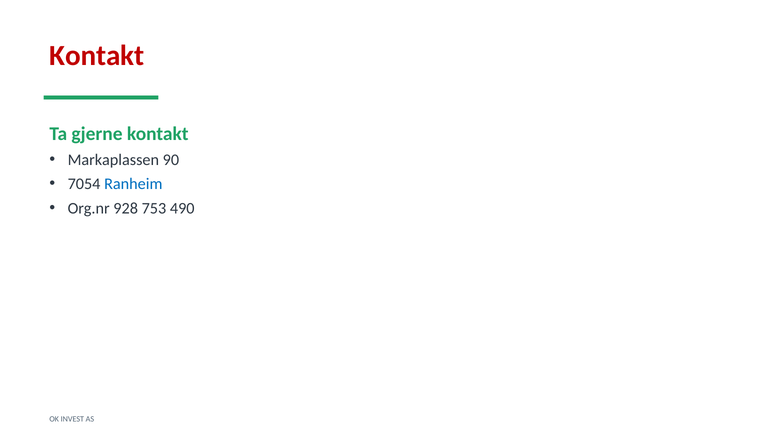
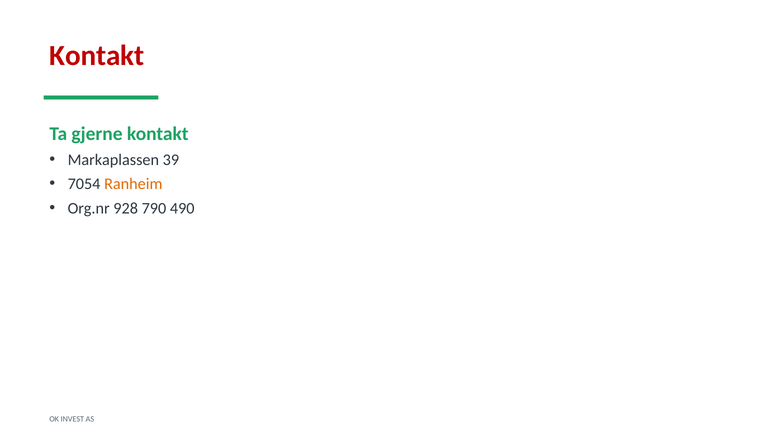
90: 90 -> 39
Ranheim colour: blue -> orange
753: 753 -> 790
